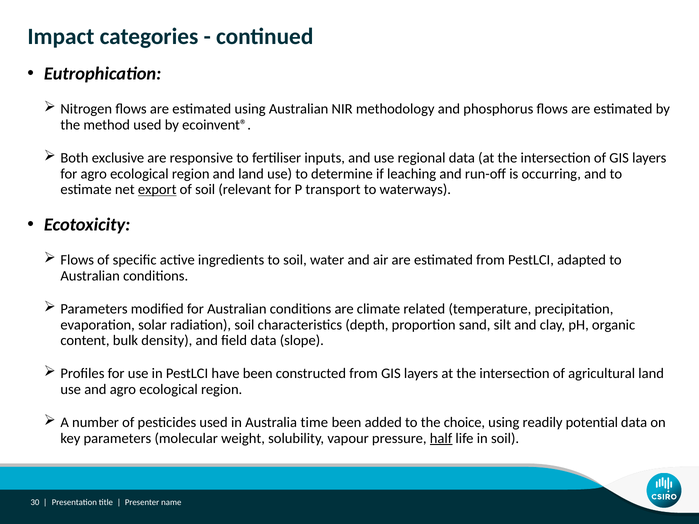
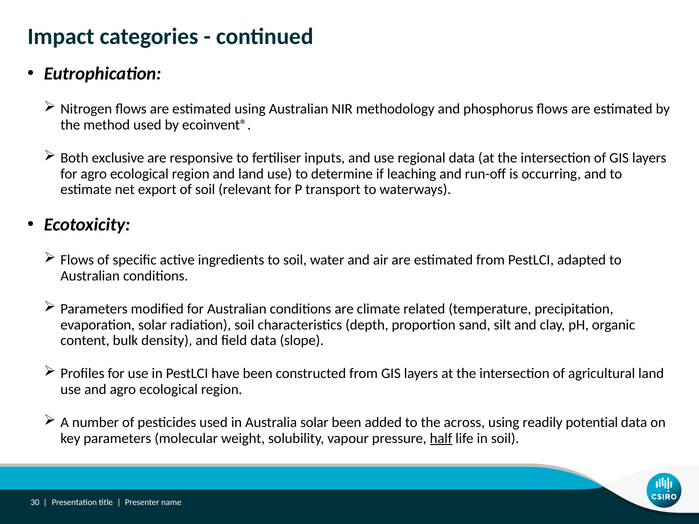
export underline: present -> none
Australia time: time -> solar
choice: choice -> across
